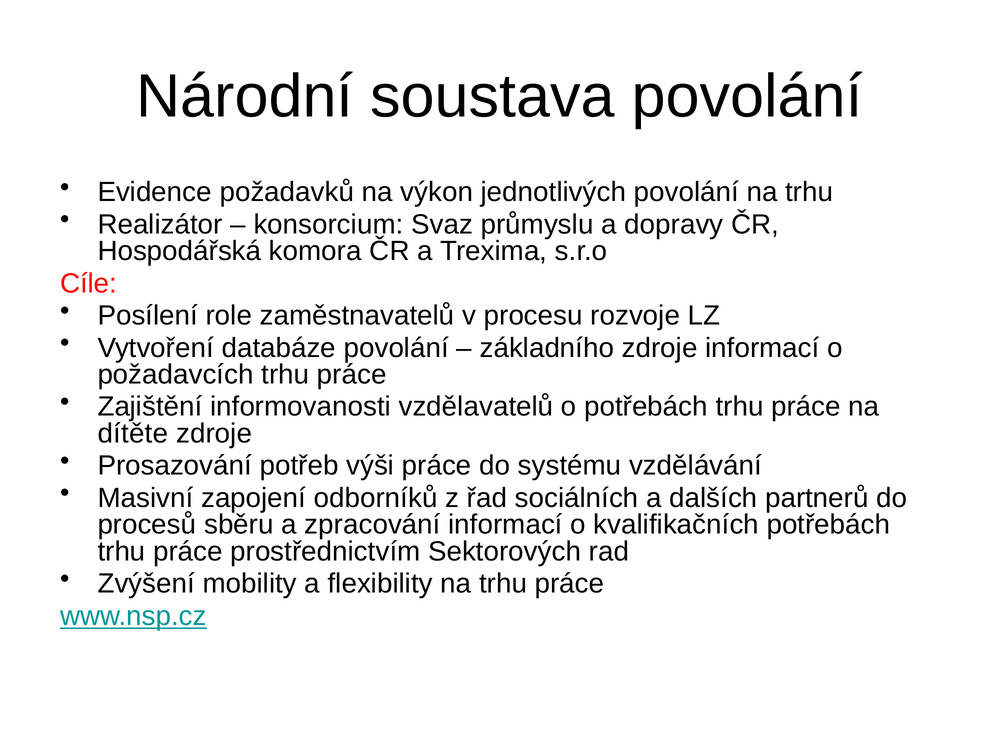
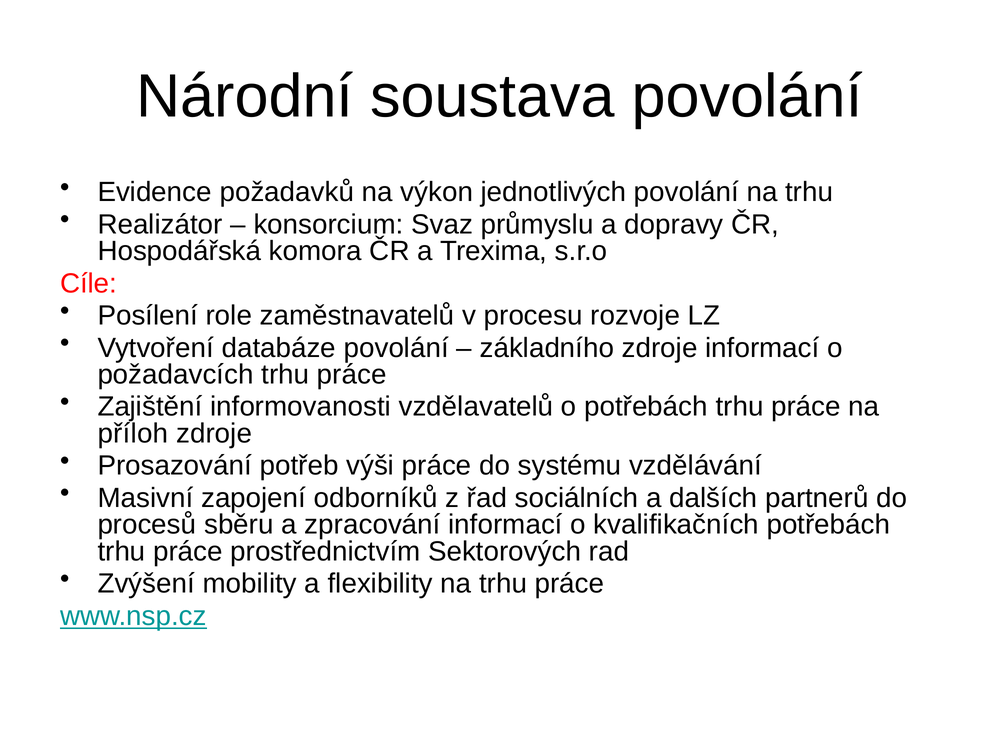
dítěte: dítěte -> příloh
